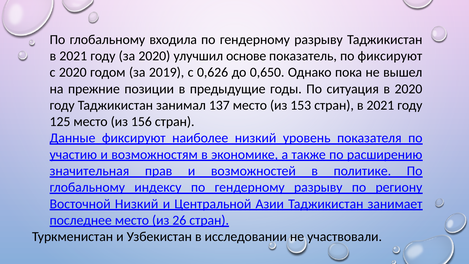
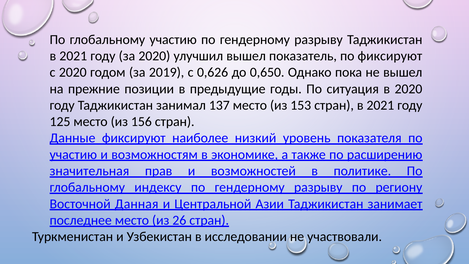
глобальному входила: входила -> участию
улучшил основе: основе -> вышел
Восточной Низкий: Низкий -> Данная
